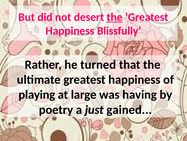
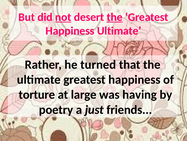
not underline: none -> present
Happiness Blissfully: Blissfully -> Ultimate
playing: playing -> torture
gained: gained -> friends
